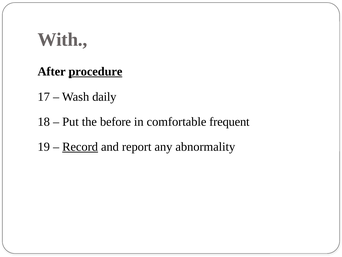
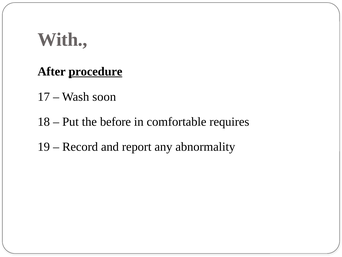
daily: daily -> soon
frequent: frequent -> requires
Record underline: present -> none
